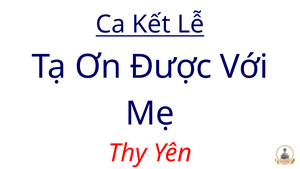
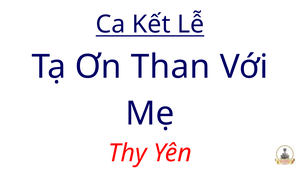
Được: Được -> Than
